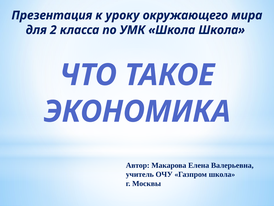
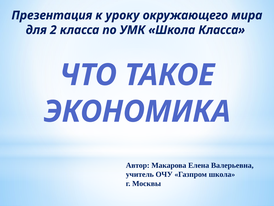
Школа Школа: Школа -> Класса
